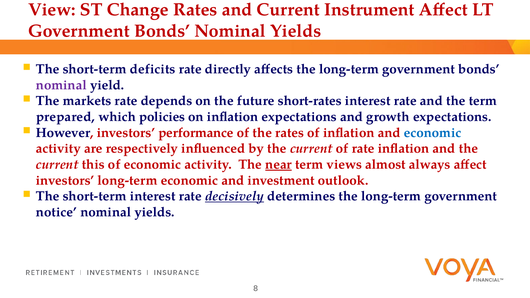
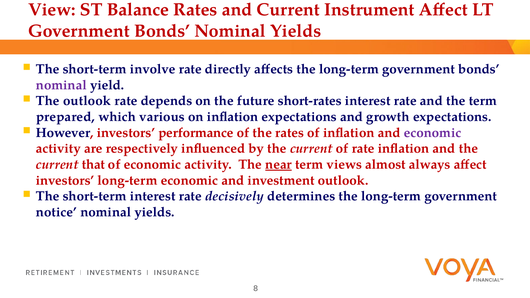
Change: Change -> Balance
deficits: deficits -> involve
The markets: markets -> outlook
policies: policies -> various
economic at (433, 133) colour: blue -> purple
this: this -> that
decisively underline: present -> none
